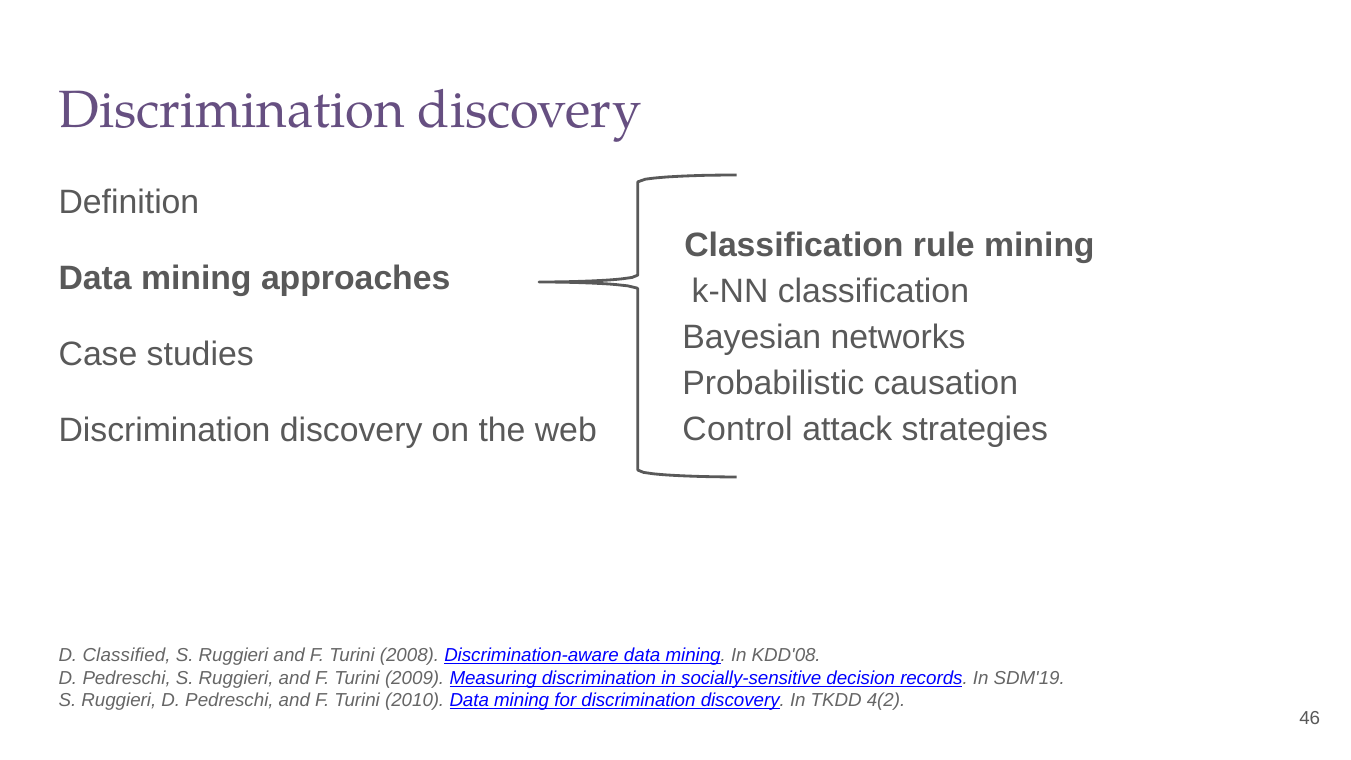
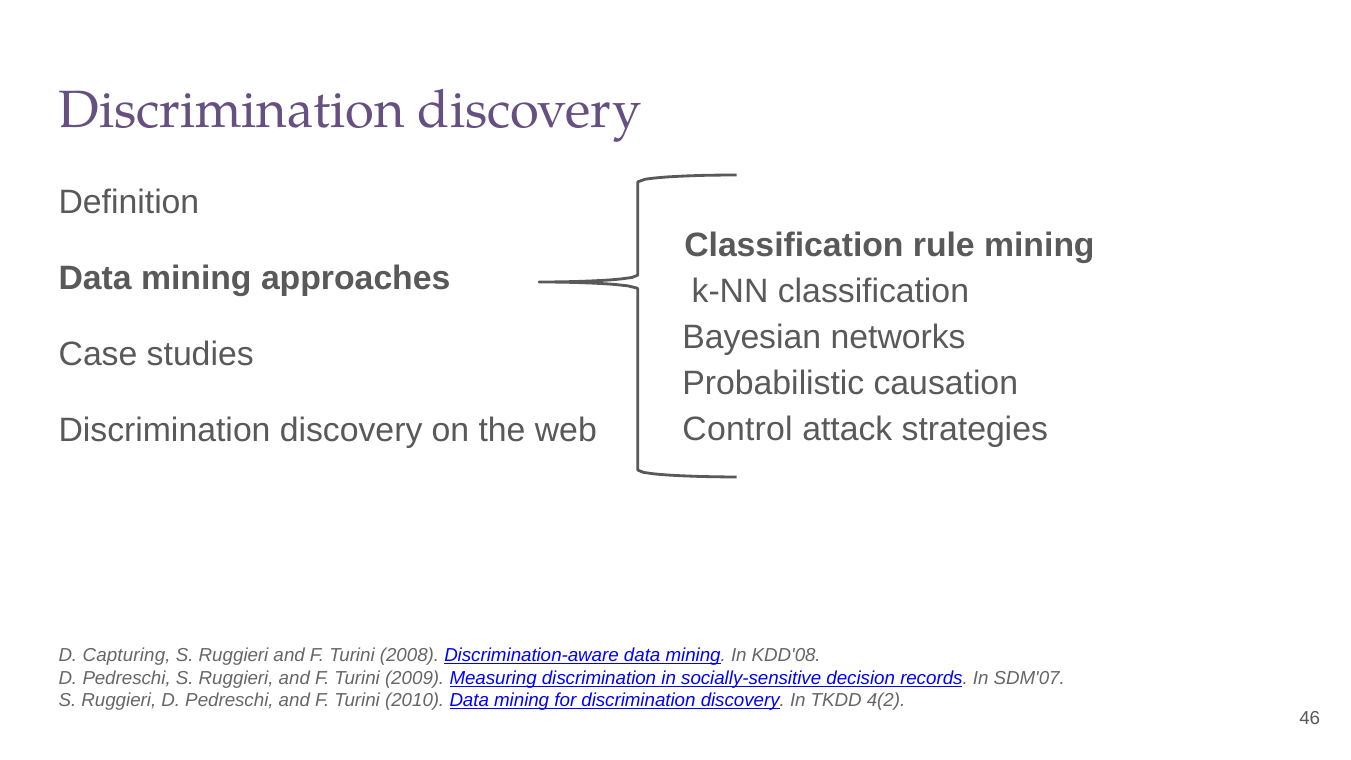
Classified: Classified -> Capturing
SDM'19: SDM'19 -> SDM'07
